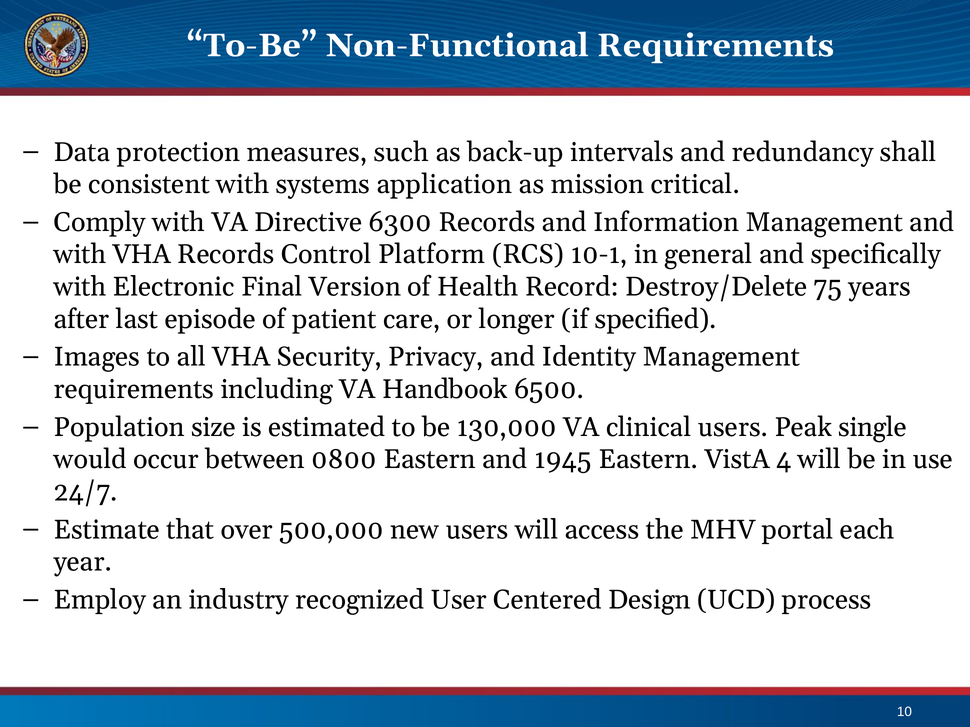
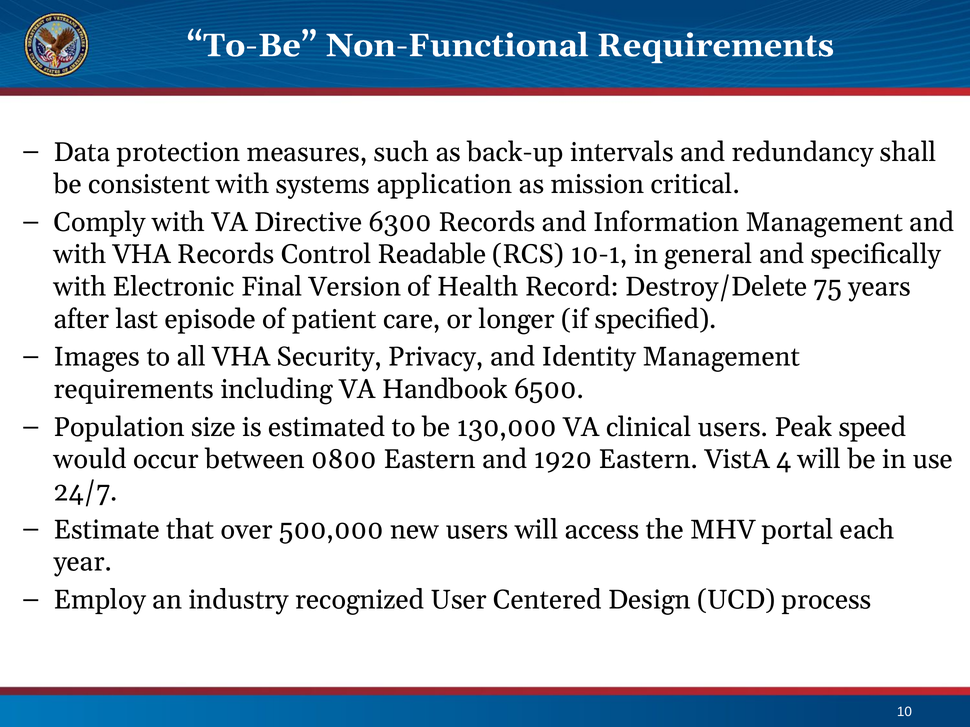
Platform: Platform -> Readable
single: single -> speed
1945: 1945 -> 1920
